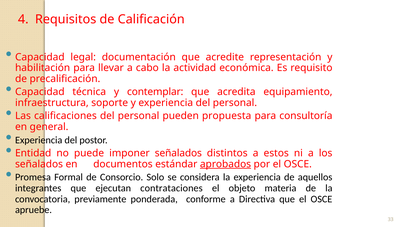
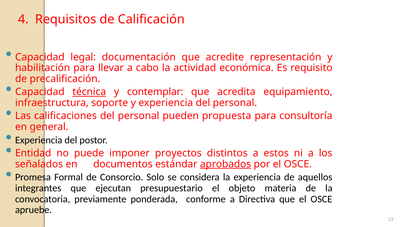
técnica underline: none -> present
imponer señalados: señalados -> proyectos
contrataciones: contrataciones -> presupuestario
